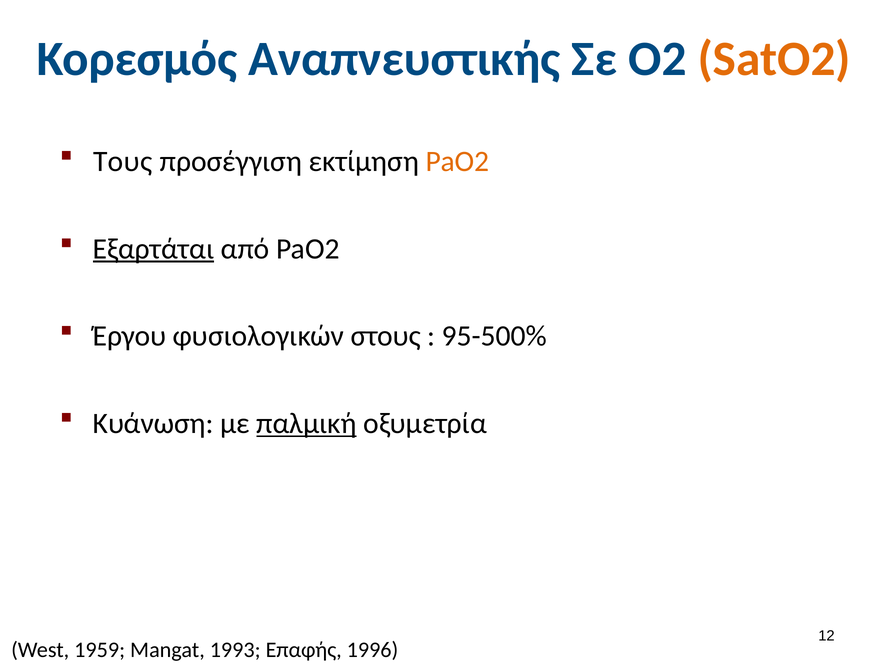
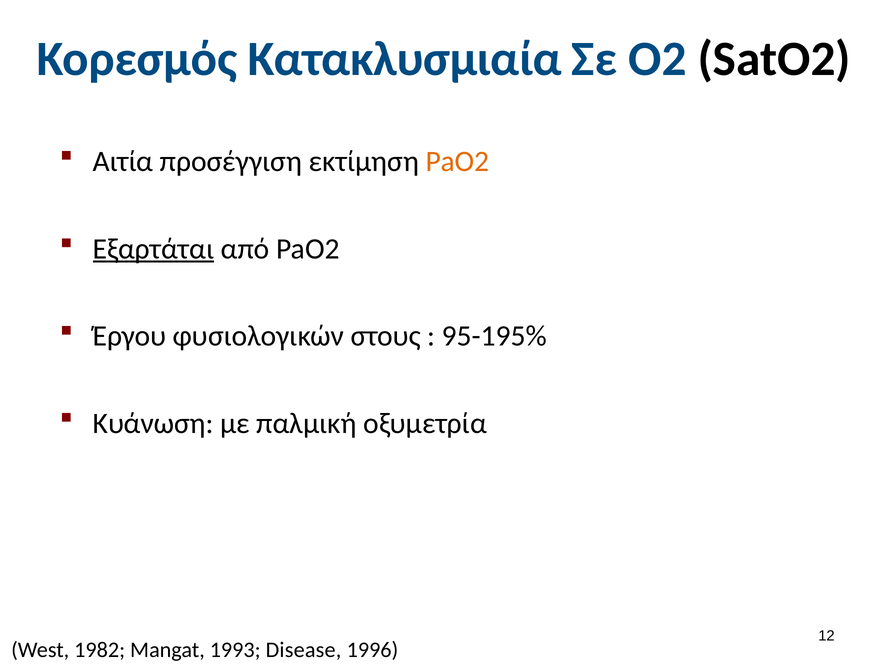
Αναπνευστικής: Αναπνευστικής -> Κατακλυσμιαία
SatO2 colour: orange -> black
Τους: Τους -> Αιτία
95-500%: 95-500% -> 95-195%
παλμική underline: present -> none
1959: 1959 -> 1982
Επαφής: Επαφής -> Disease
